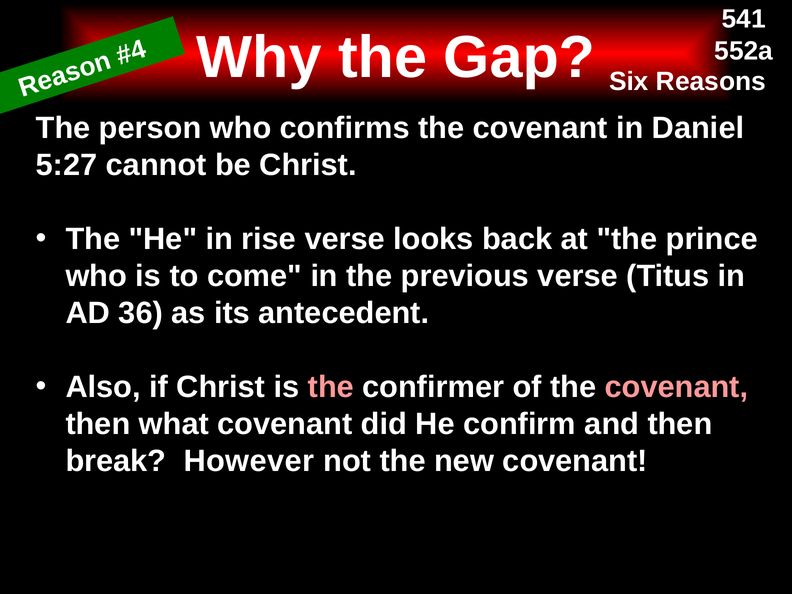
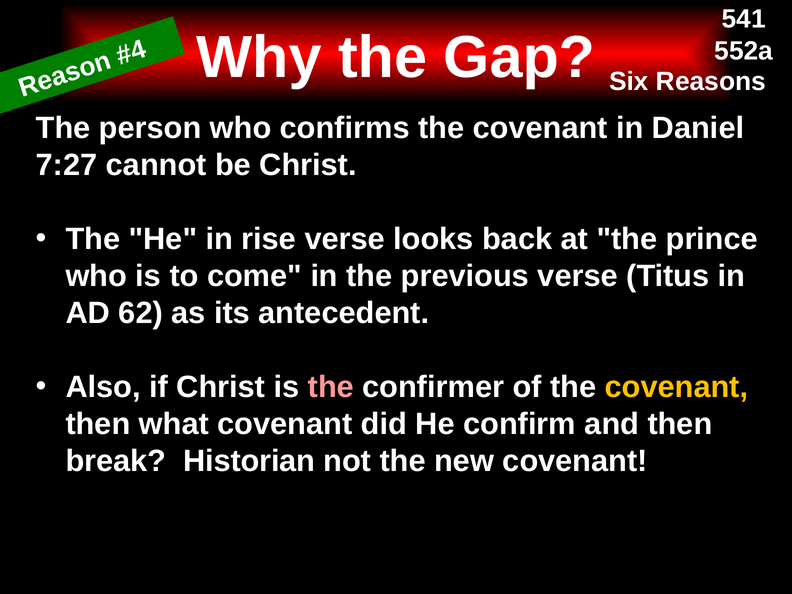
5:27: 5:27 -> 7:27
36: 36 -> 62
covenant at (676, 387) colour: pink -> yellow
However: However -> Historian
